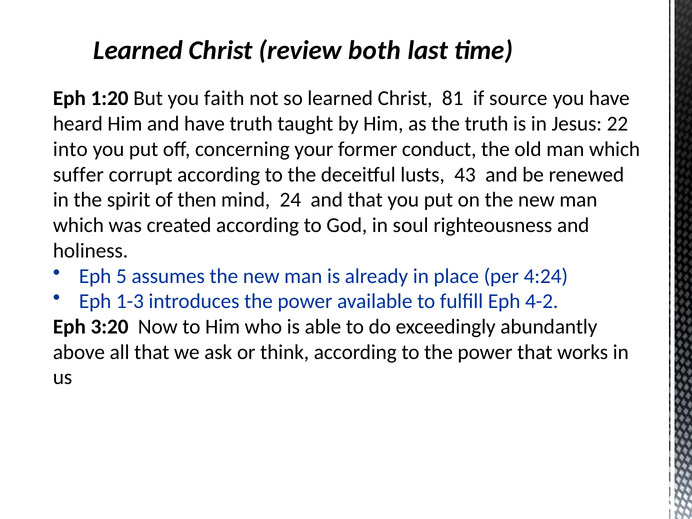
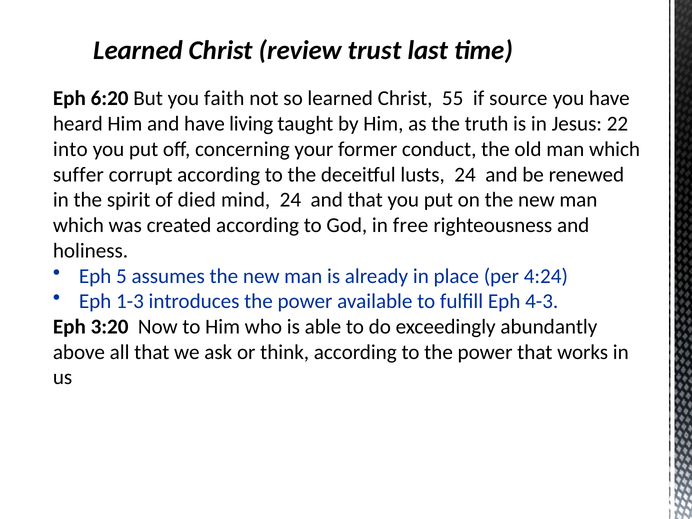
both: both -> trust
1:20: 1:20 -> 6:20
81: 81 -> 55
have truth: truth -> living
lusts 43: 43 -> 24
then: then -> died
soul: soul -> free
4-2: 4-2 -> 4-3
